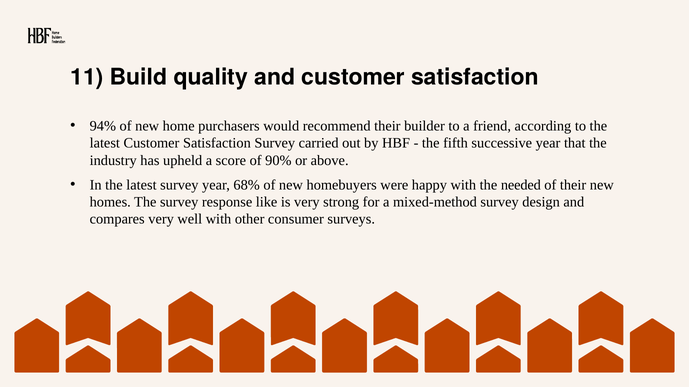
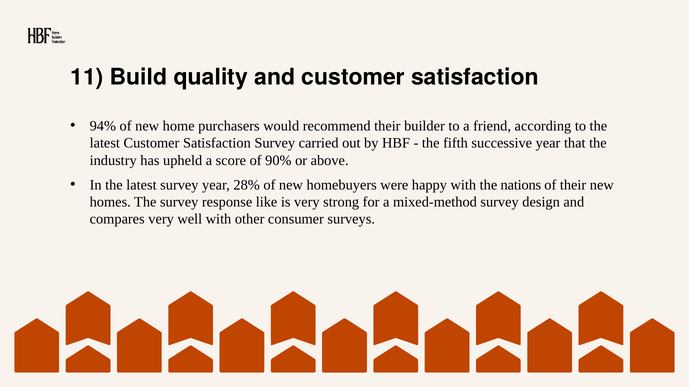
68%: 68% -> 28%
needed: needed -> nations
